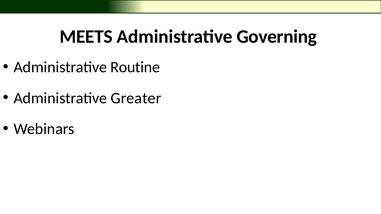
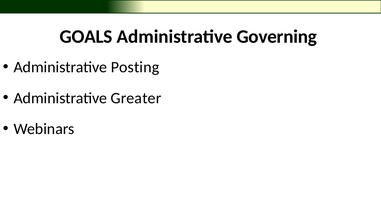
MEETS: MEETS -> GOALS
Routine: Routine -> Posting
